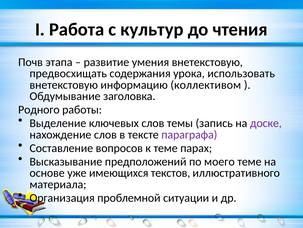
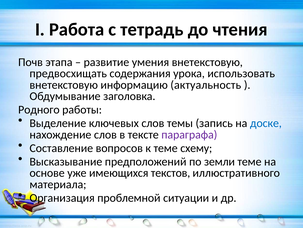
культур: культур -> тетрадь
коллективом: коллективом -> актуальность
доске colour: purple -> blue
парах: парах -> схему
моего: моего -> земли
